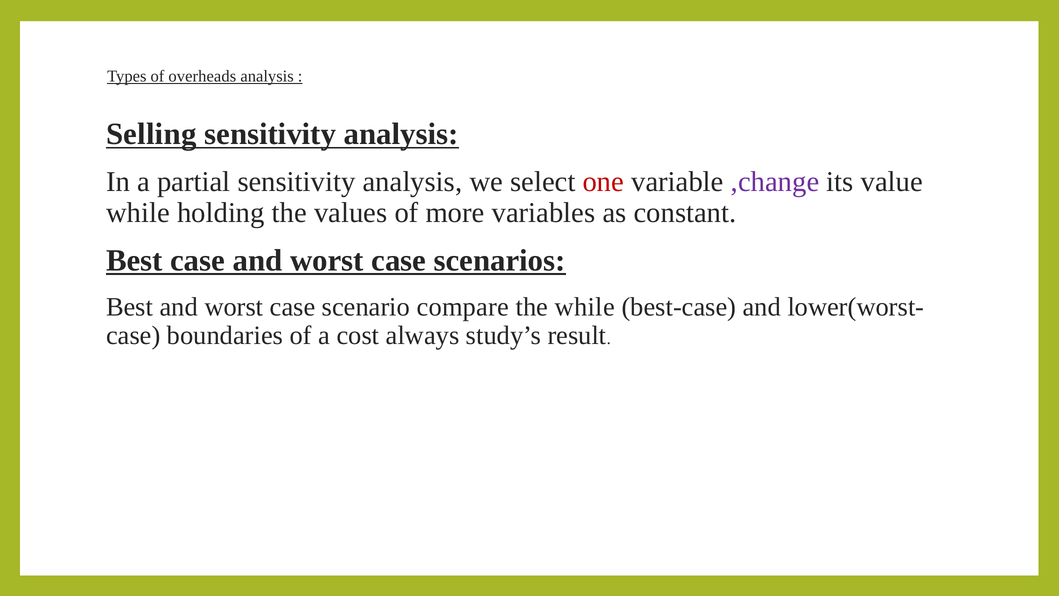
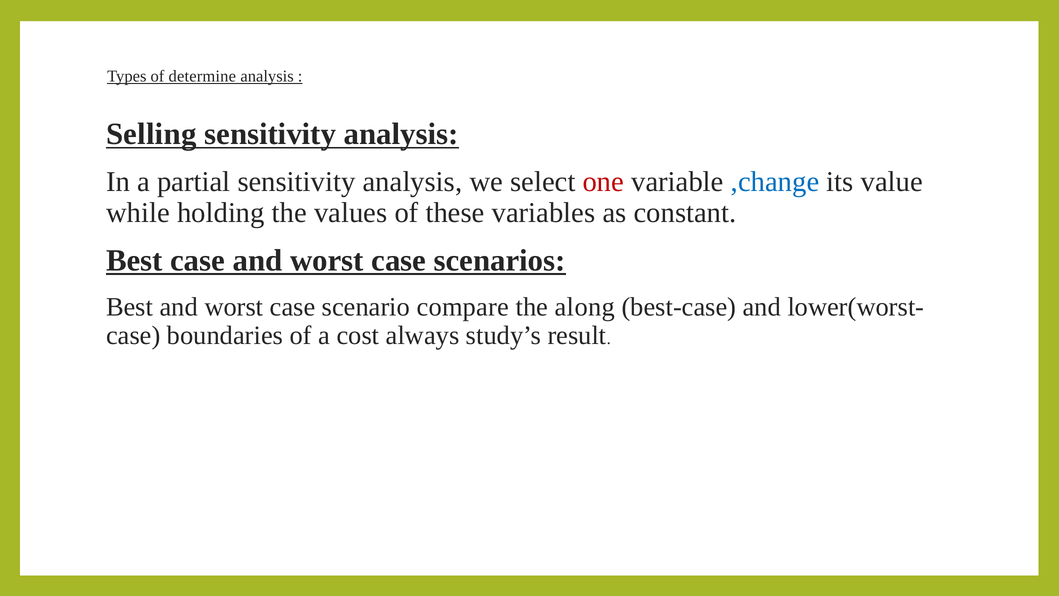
overheads: overheads -> determine
,change colour: purple -> blue
more: more -> these
the while: while -> along
